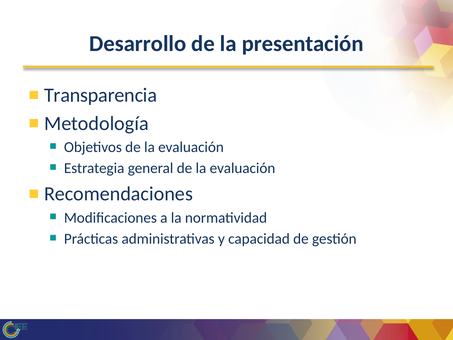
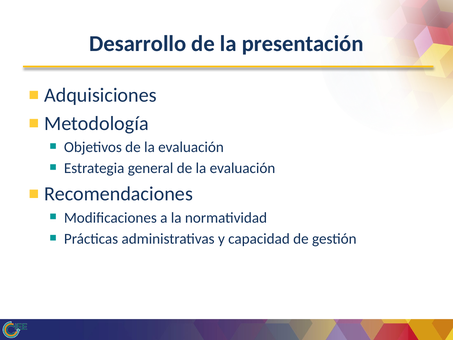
Transparencia: Transparencia -> Adquisiciones
